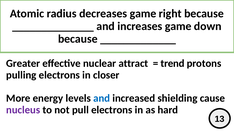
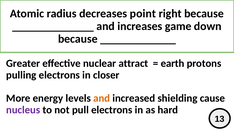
decreases game: game -> point
trend: trend -> earth
and at (102, 98) colour: blue -> orange
